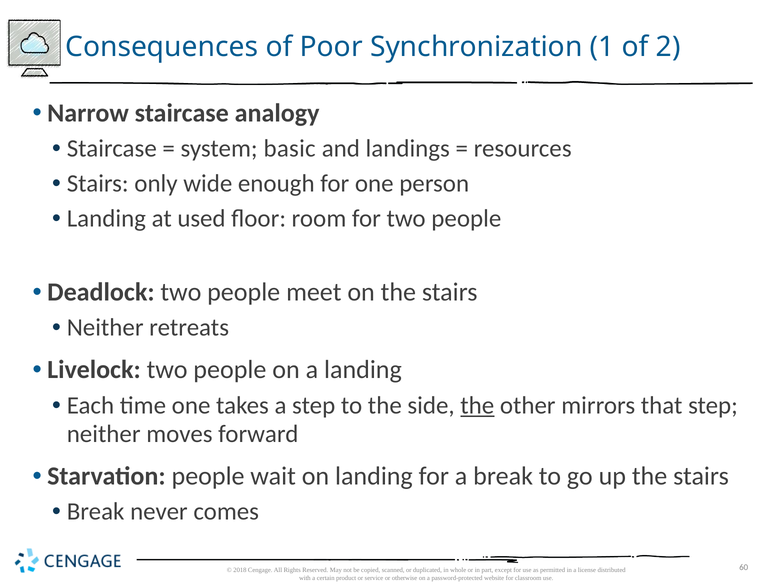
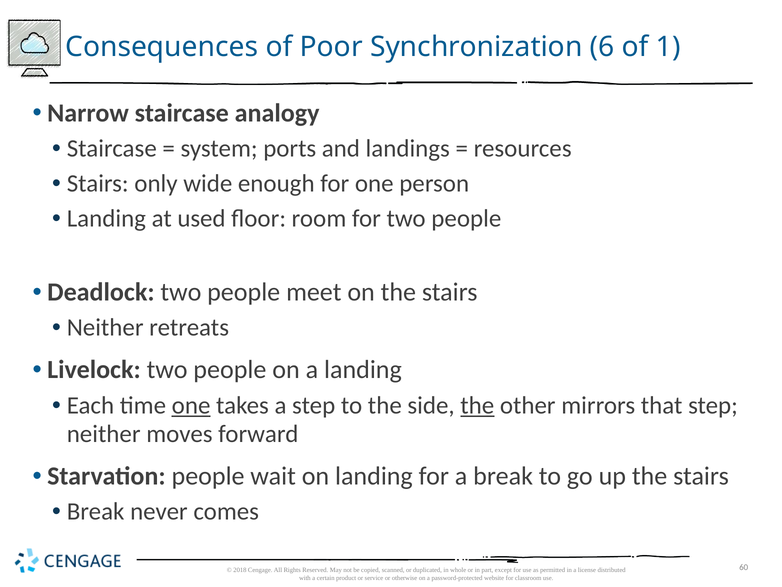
1: 1 -> 6
2: 2 -> 1
basic: basic -> ports
one at (191, 405) underline: none -> present
